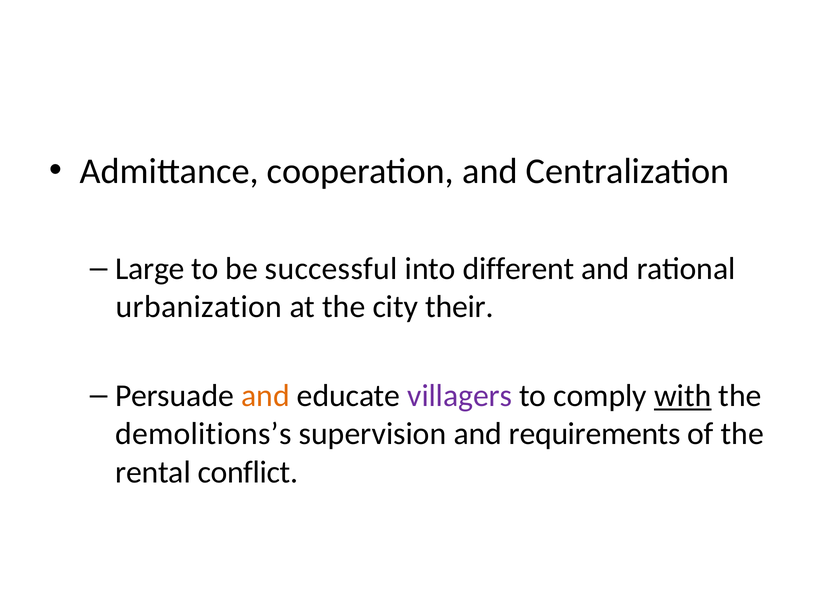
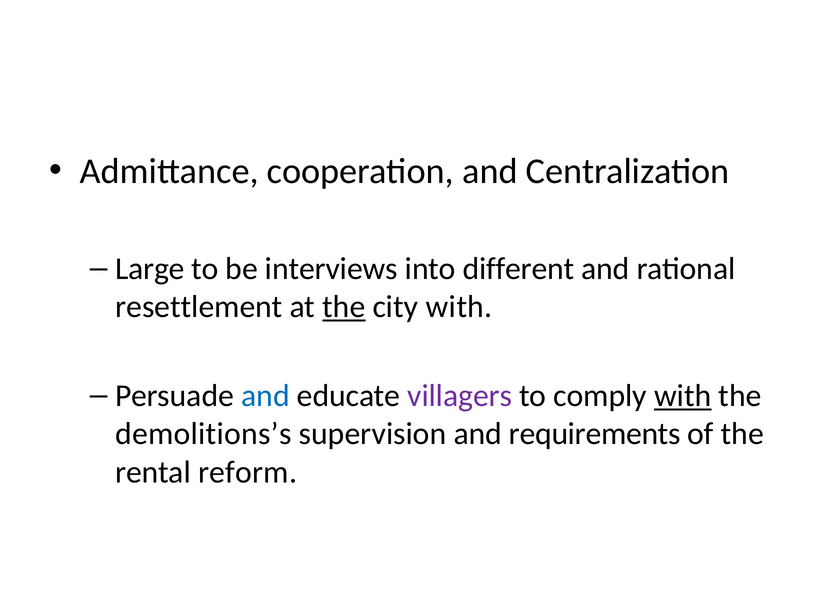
successful: successful -> interviews
urbanization: urbanization -> resettlement
the at (344, 307) underline: none -> present
city their: their -> with
and at (266, 396) colour: orange -> blue
conflict: conflict -> reform
